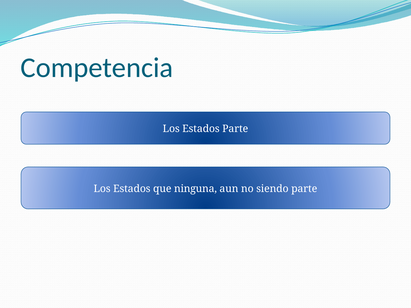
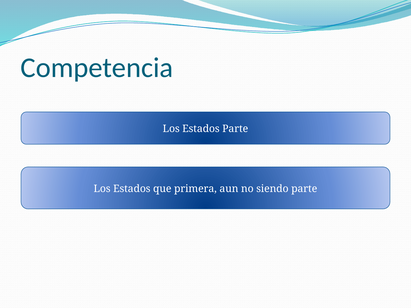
ninguna: ninguna -> primera
